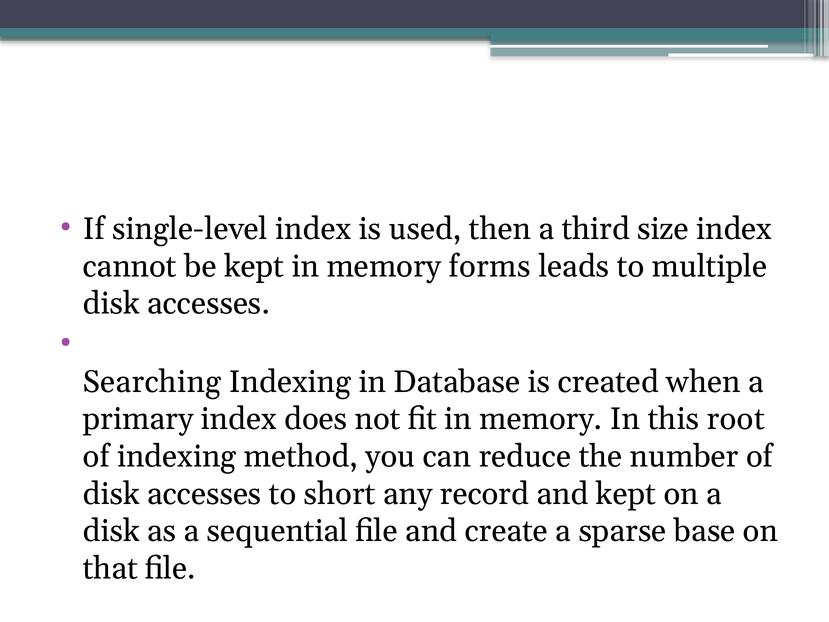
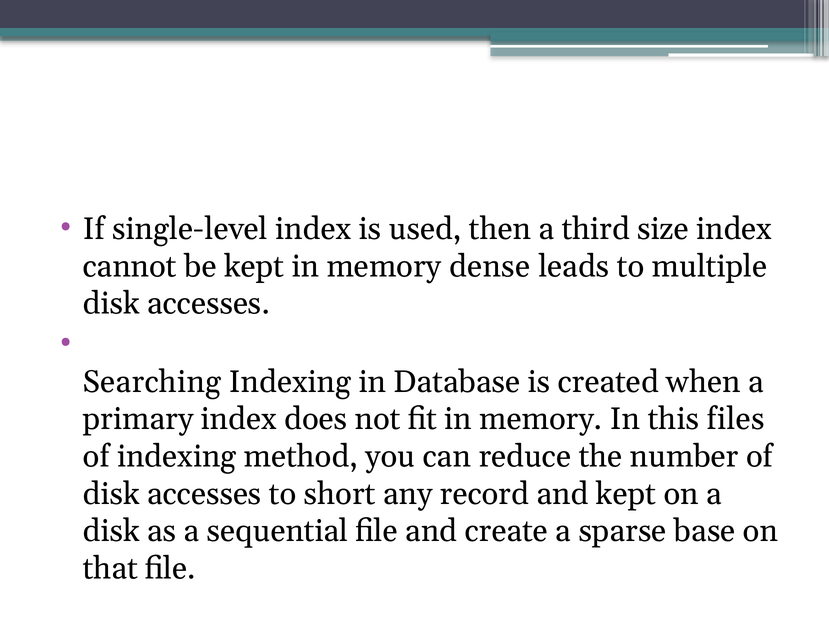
forms: forms -> dense
root: root -> files
